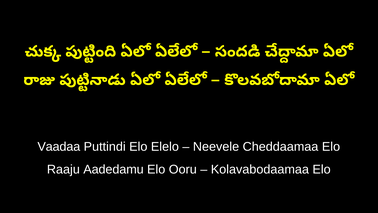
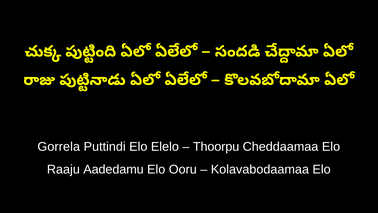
Vaadaa: Vaadaa -> Gorrela
Neevele: Neevele -> Thoorpu
